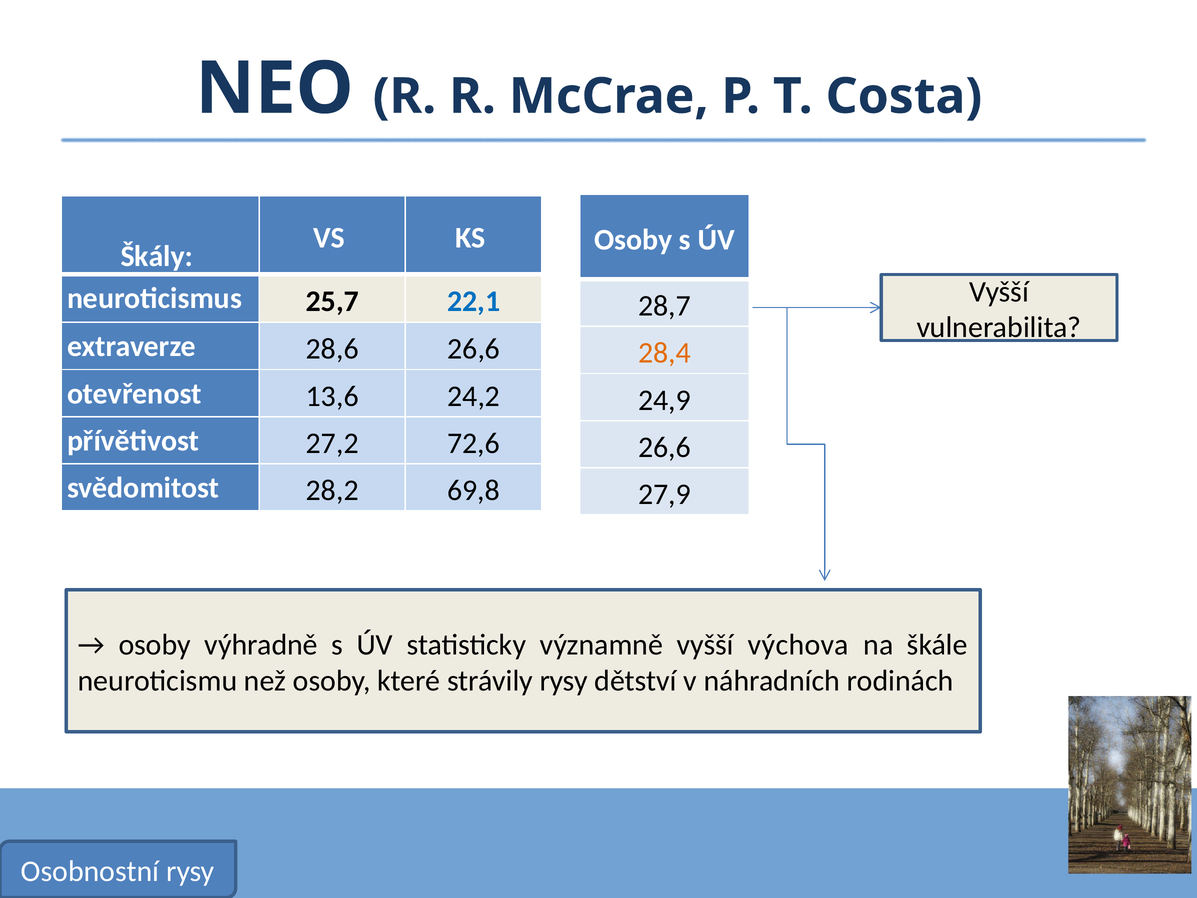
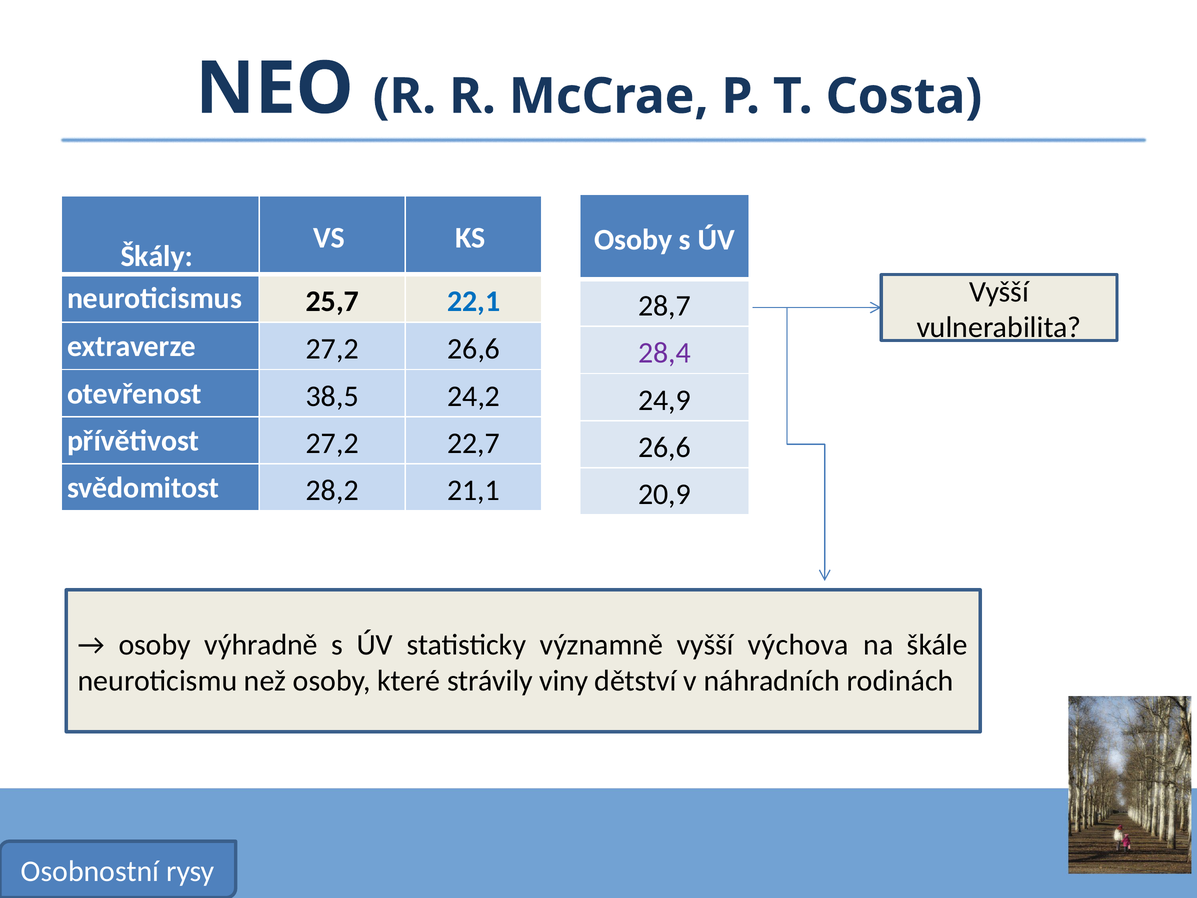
extraverze 28,6: 28,6 -> 27,2
28,4 colour: orange -> purple
13,6: 13,6 -> 38,5
72,6: 72,6 -> 22,7
69,8: 69,8 -> 21,1
27,9: 27,9 -> 20,9
strávily rysy: rysy -> viny
